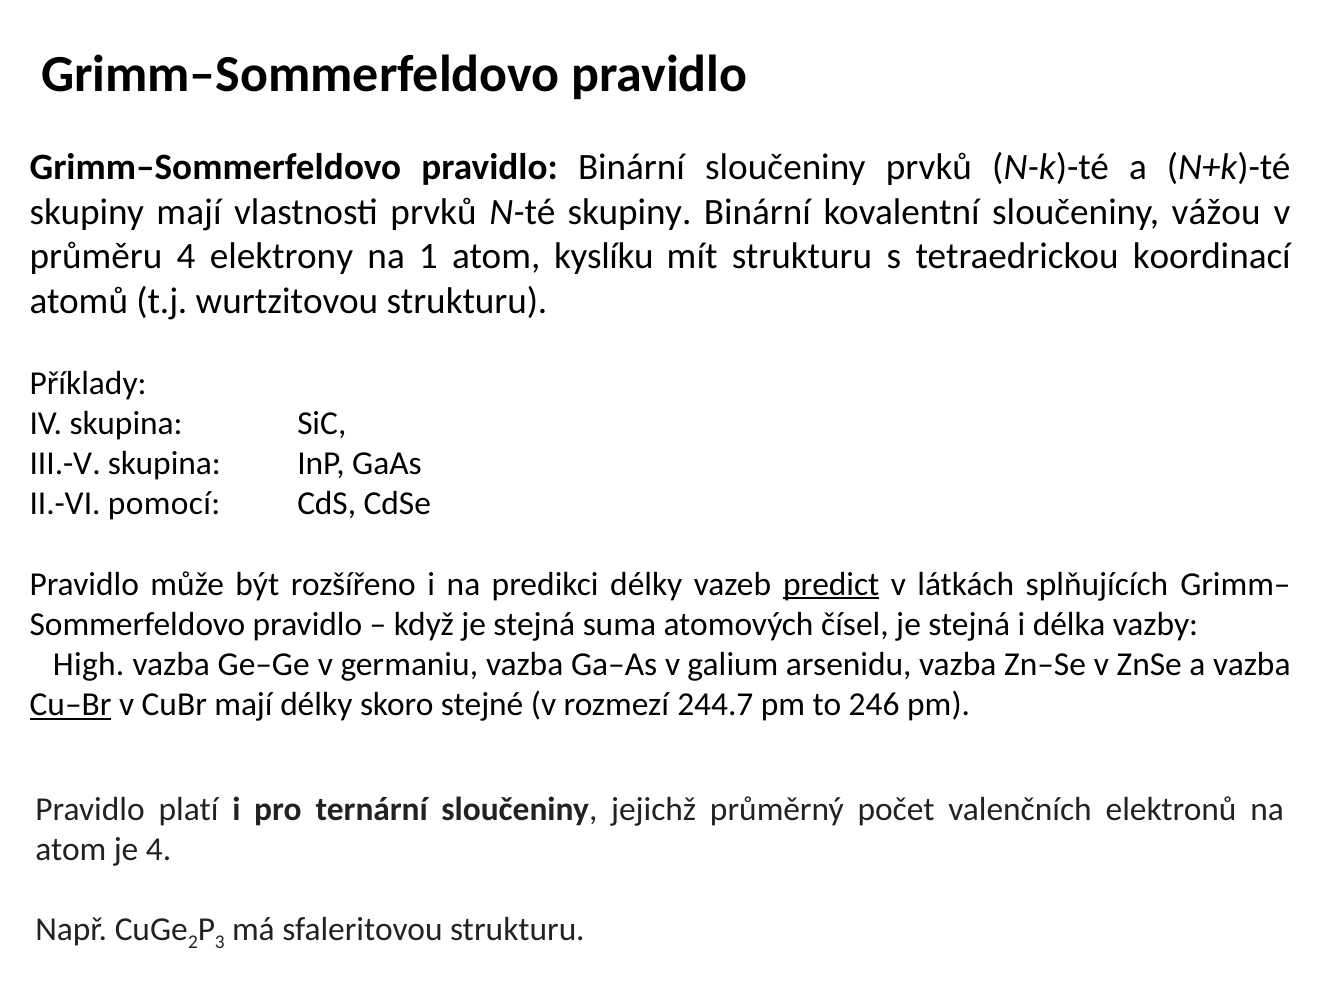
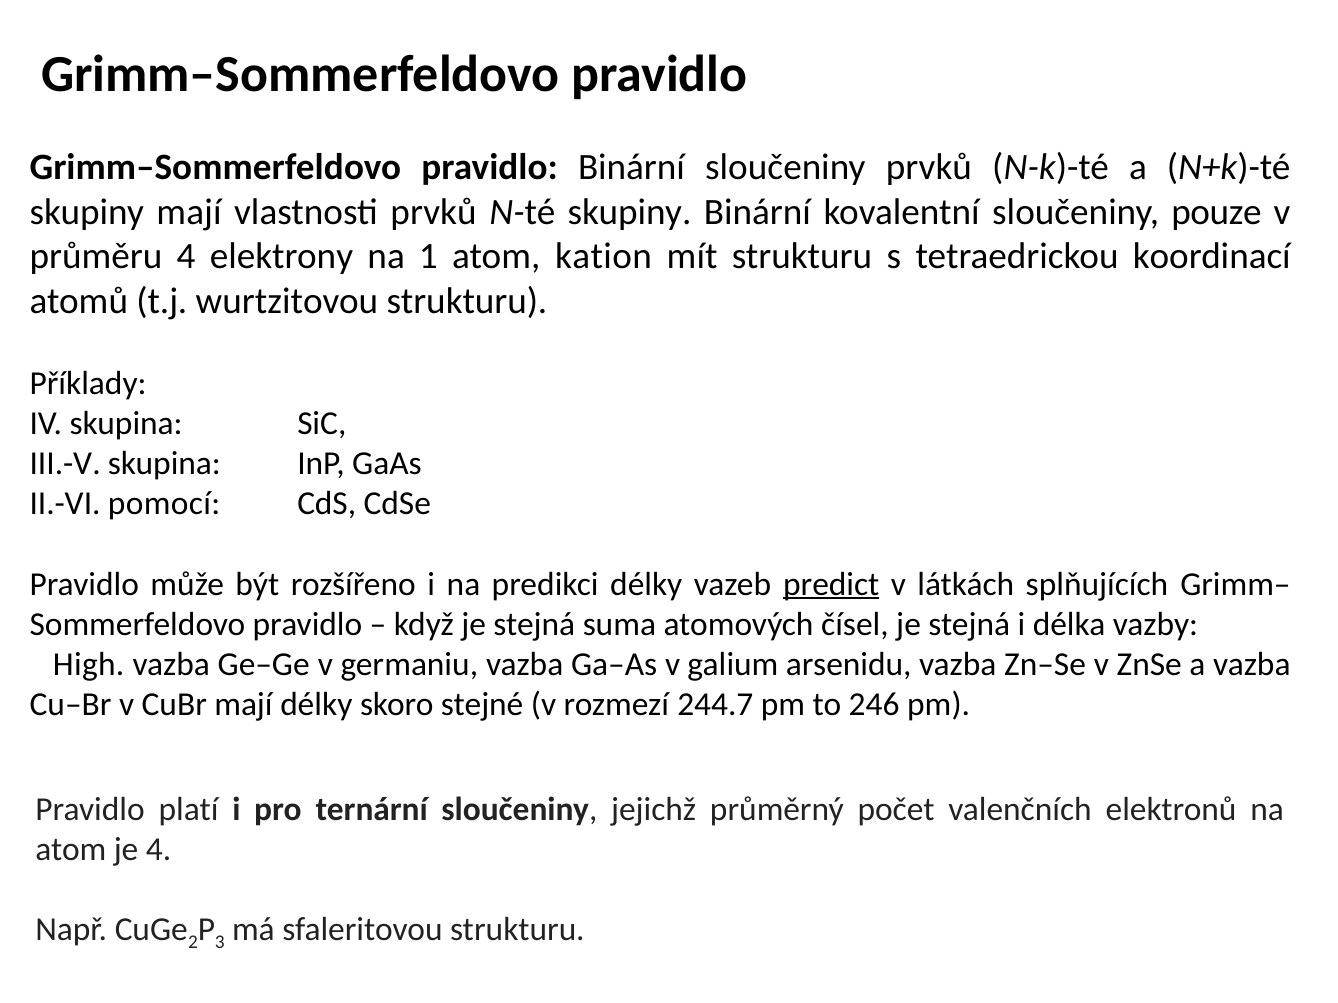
vážou: vážou -> pouze
kyslíku: kyslíku -> kation
Cu–Br underline: present -> none
